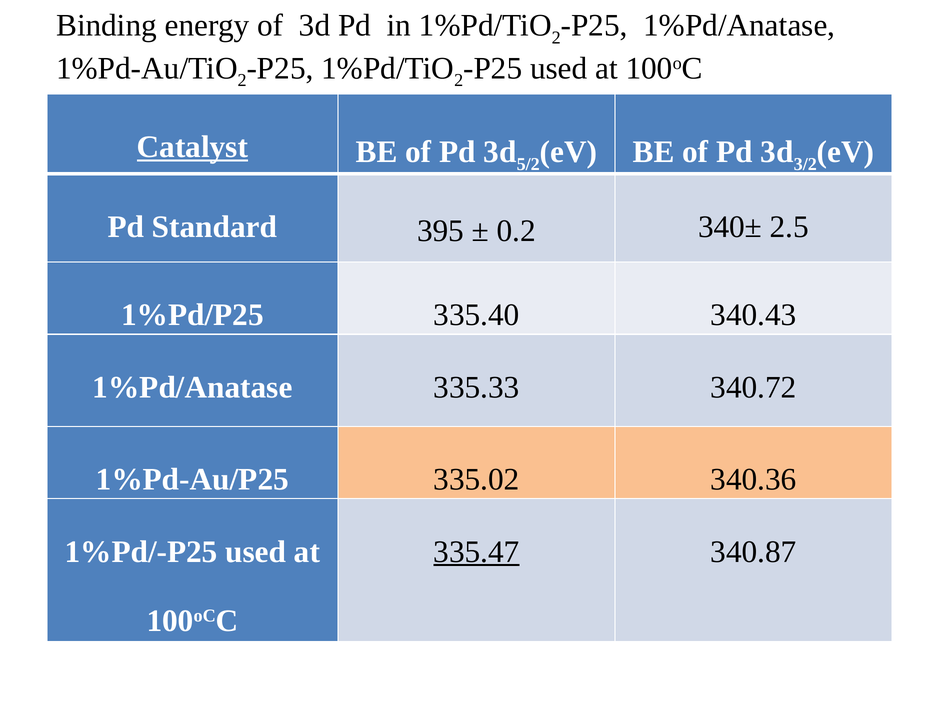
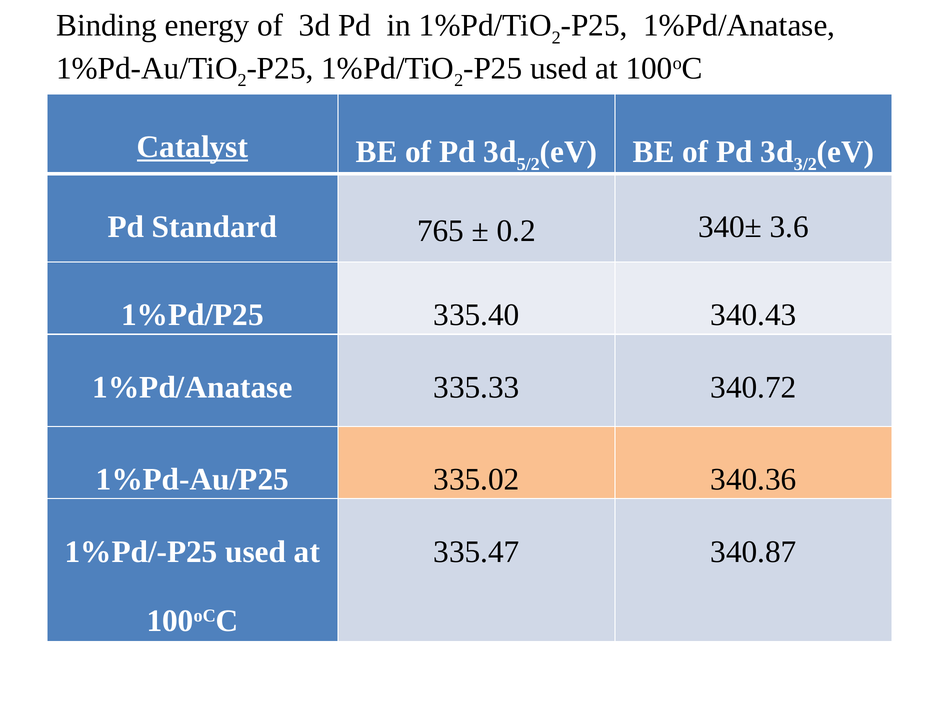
395: 395 -> 765
2.5: 2.5 -> 3.6
335.47 underline: present -> none
